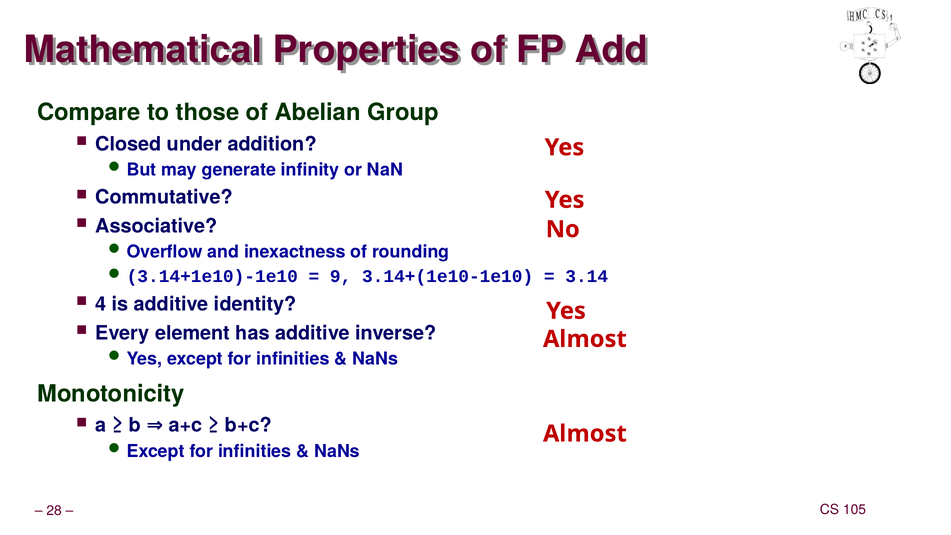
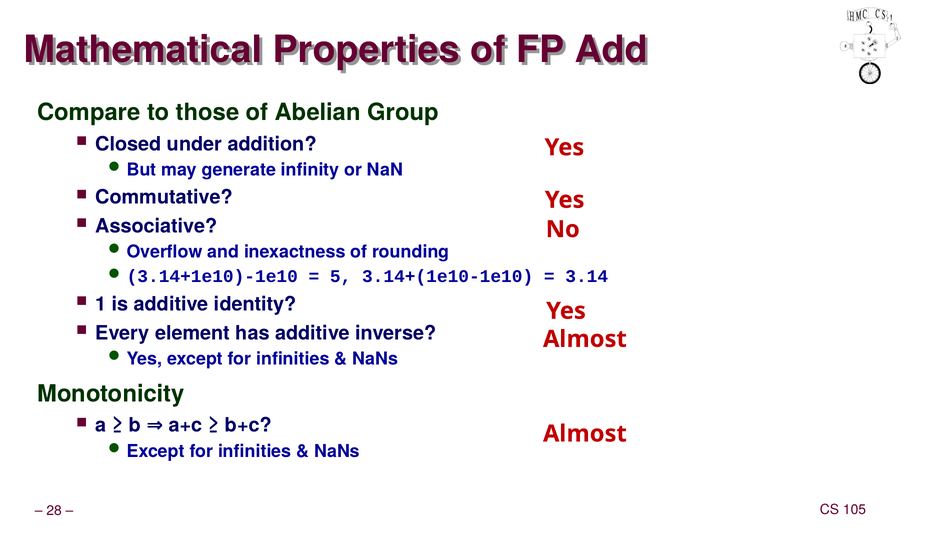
9: 9 -> 5
4: 4 -> 1
